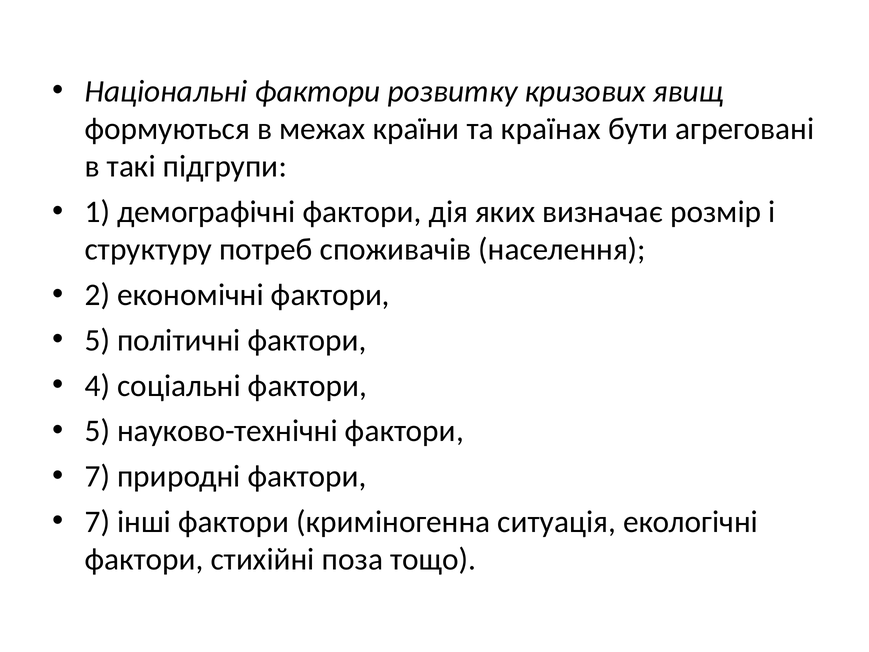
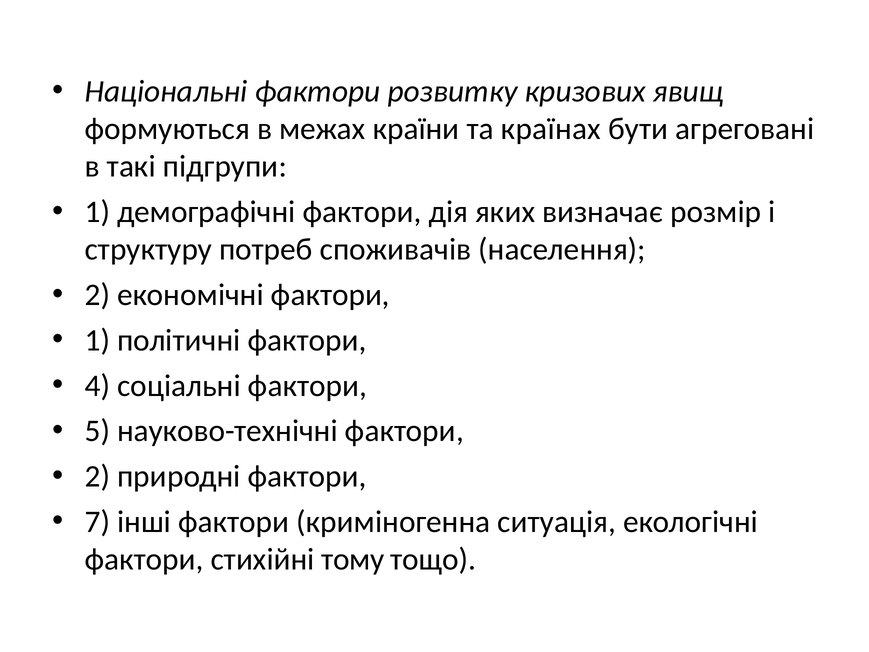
5 at (97, 340): 5 -> 1
7 at (97, 476): 7 -> 2
поза: поза -> тому
